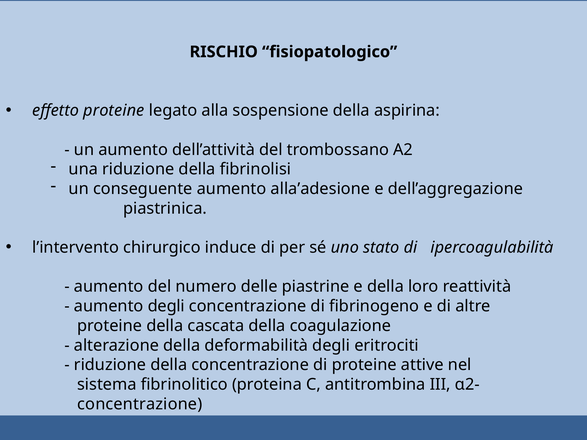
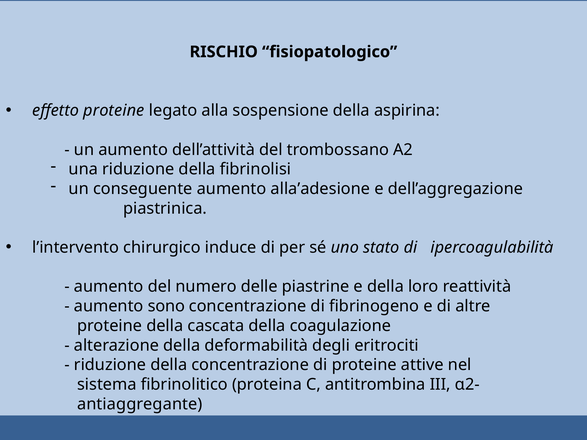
aumento degli: degli -> sono
concentrazione at (140, 404): concentrazione -> antiaggregante
